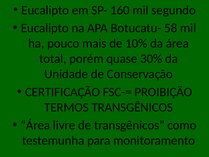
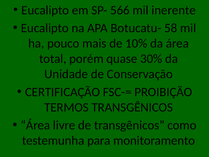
160: 160 -> 566
segundo: segundo -> inerente
